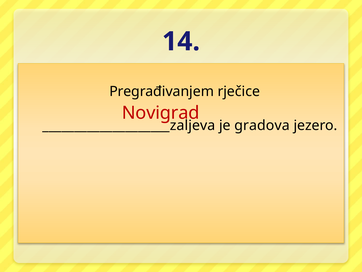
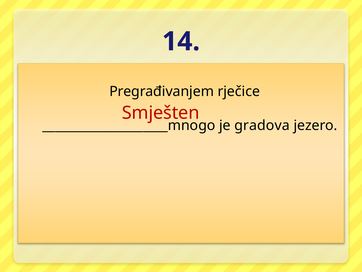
Novigrad: Novigrad -> Smješten
____________________zaljeva: ____________________zaljeva -> ____________________mnogo
